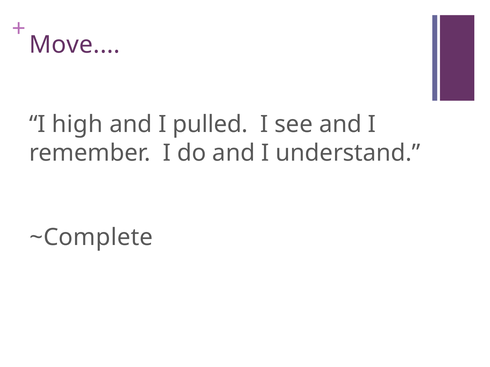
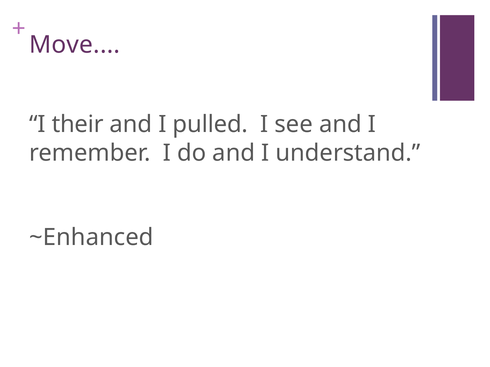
high: high -> their
~Complete: ~Complete -> ~Enhanced
